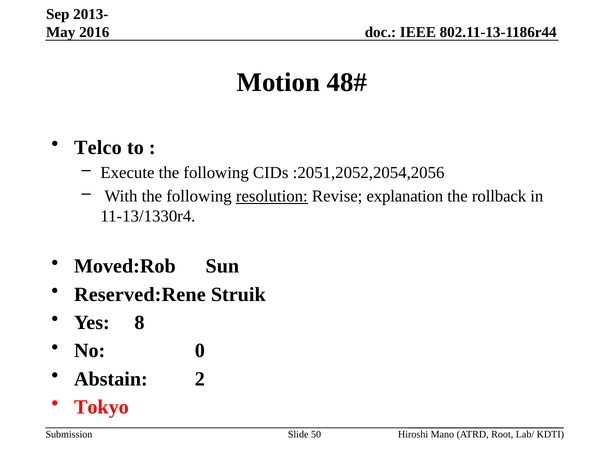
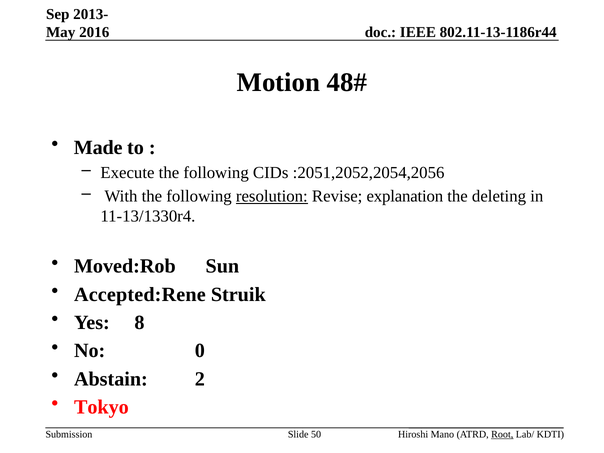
Telco: Telco -> Made
rollback: rollback -> deleting
Reserved:Rene: Reserved:Rene -> Accepted:Rene
Root underline: none -> present
